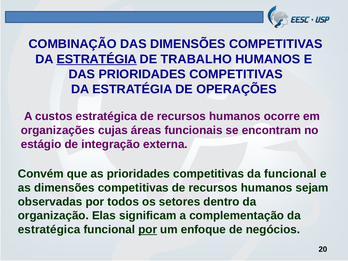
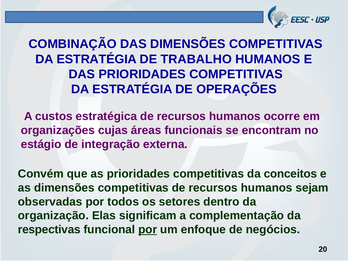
ESTRATÉGIA at (97, 59) underline: present -> none
da funcional: funcional -> conceitos
estratégica at (49, 230): estratégica -> respectivas
